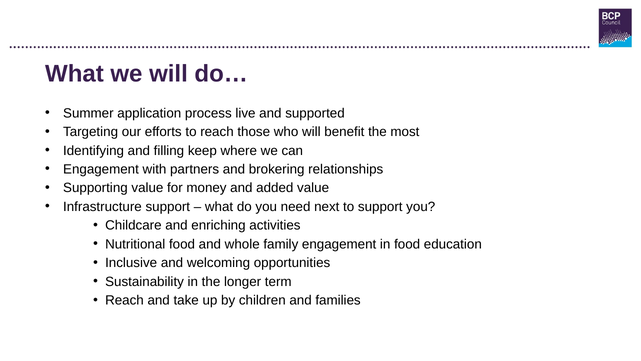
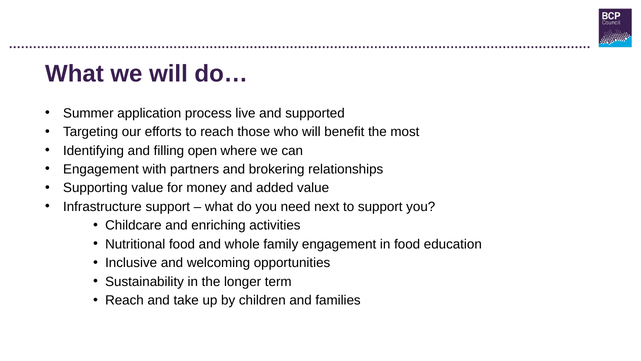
keep: keep -> open
